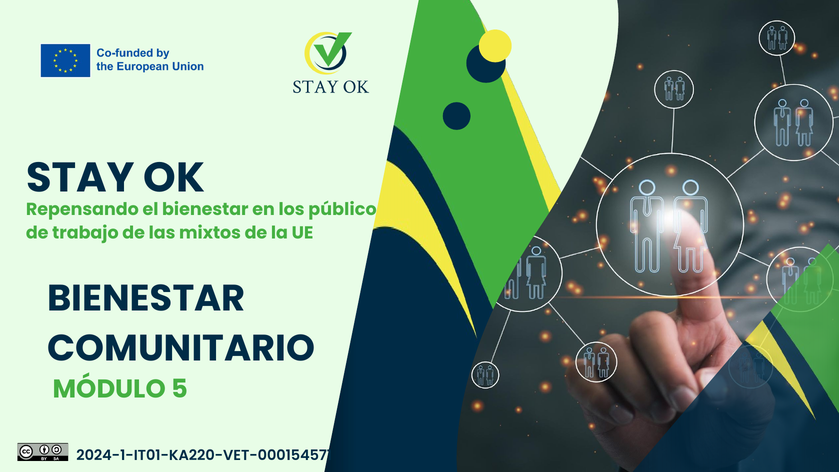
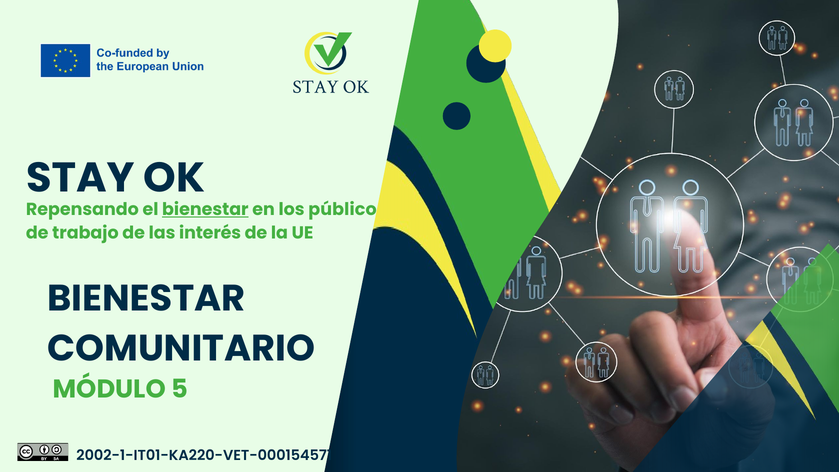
bienestar at (205, 209) underline: none -> present
mixtos: mixtos -> interés
2024-1-IT01-KA220-VET-000154571: 2024-1-IT01-KA220-VET-000154571 -> 2002-1-IT01-KA220-VET-000154571
